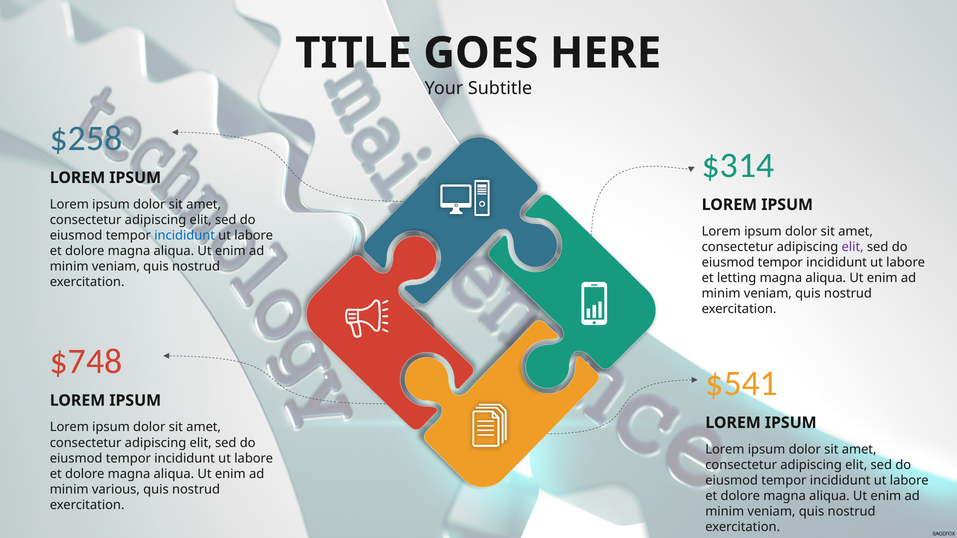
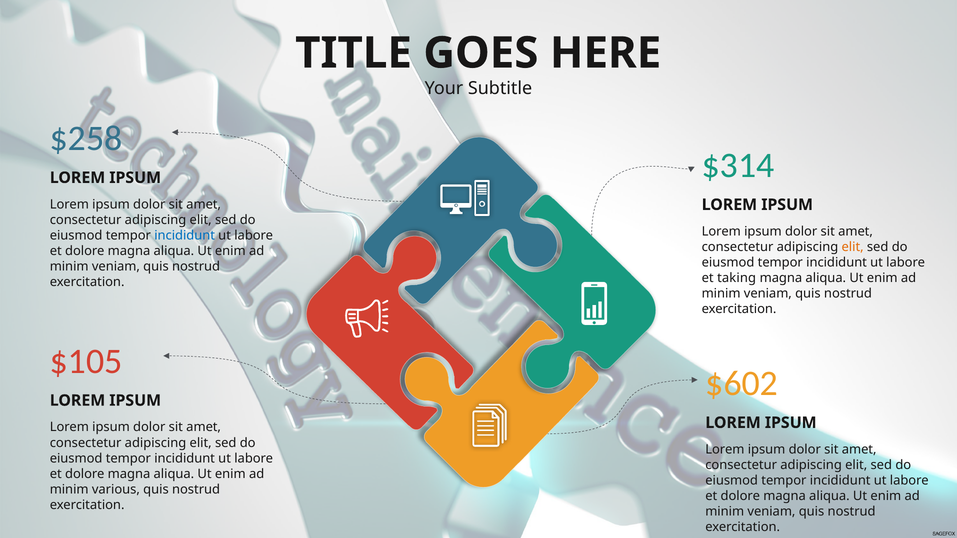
elit at (853, 247) colour: purple -> orange
letting: letting -> taking
$748: $748 -> $105
$541: $541 -> $602
